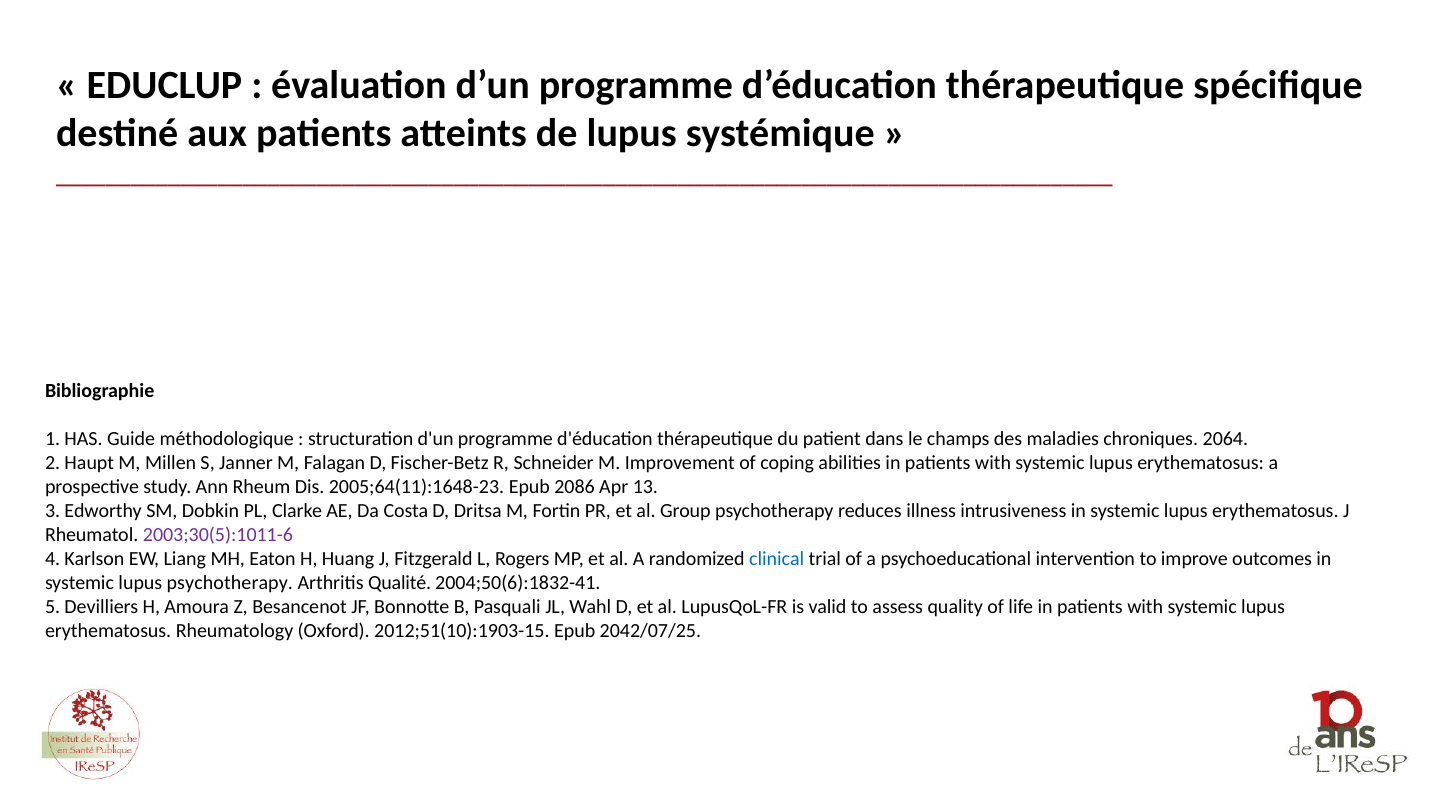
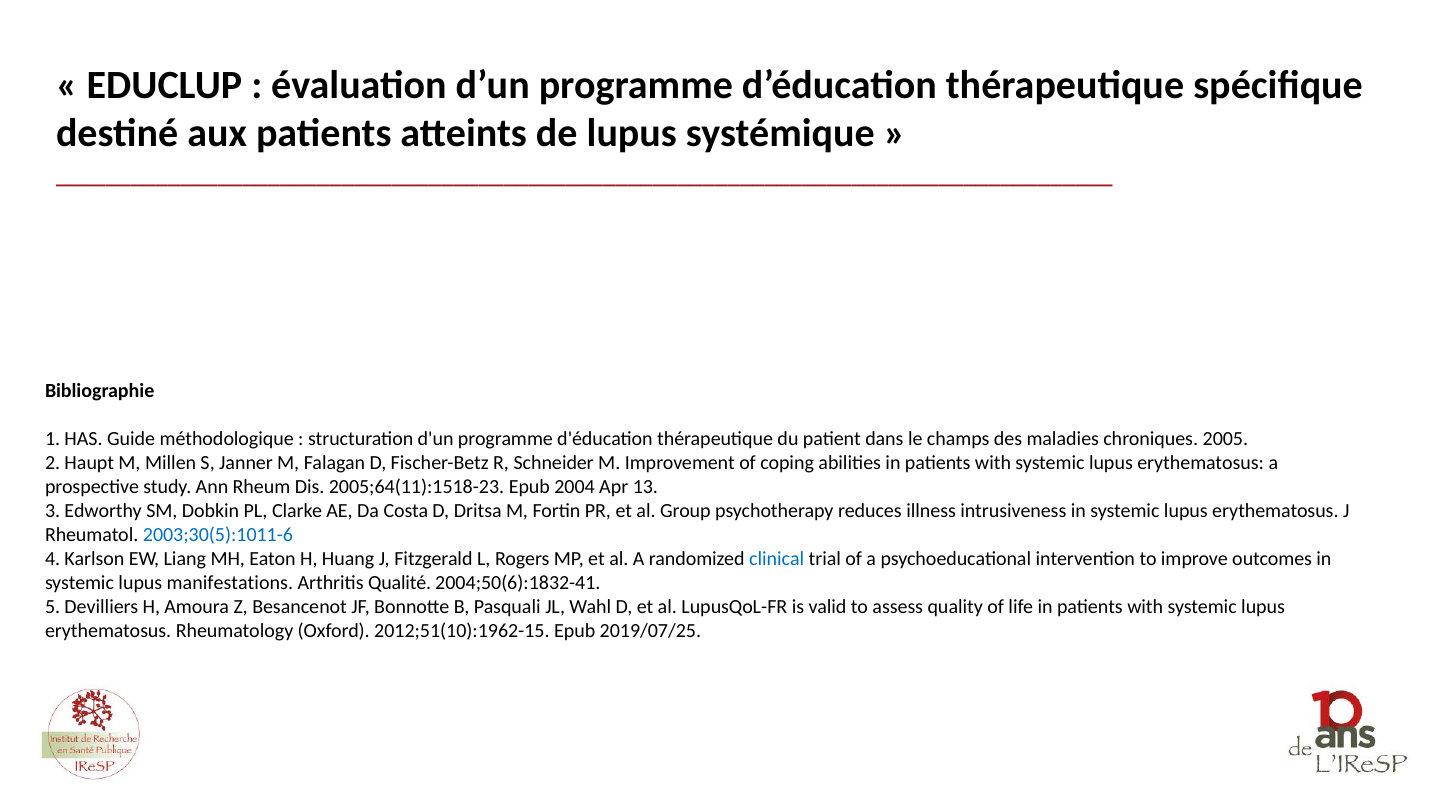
2064: 2064 -> 2005
2005;64(11):1648-23: 2005;64(11):1648-23 -> 2005;64(11):1518-23
2086: 2086 -> 2004
2003;30(5):1011-6 colour: purple -> blue
lupus psychotherapy: psychotherapy -> manifestations
2012;51(10):1903-15: 2012;51(10):1903-15 -> 2012;51(10):1962-15
2042/07/25: 2042/07/25 -> 2019/07/25
